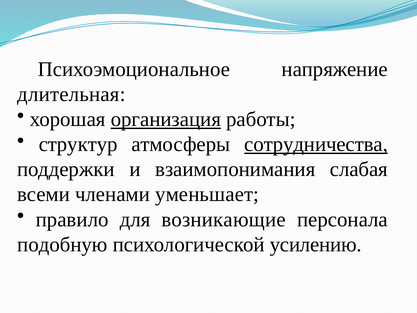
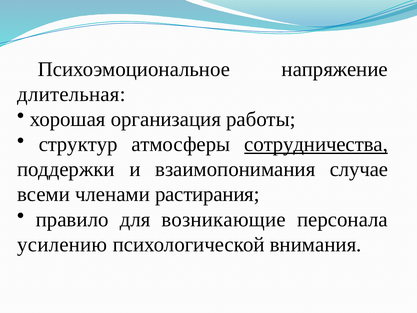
организация underline: present -> none
слабая: слабая -> случае
уменьшает: уменьшает -> растирания
подобную: подобную -> усилению
усилению: усилению -> внимания
